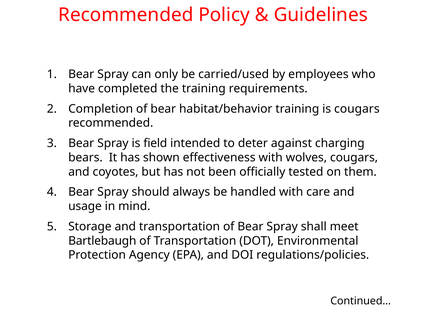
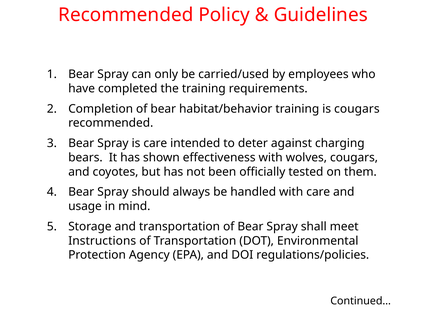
is field: field -> care
Bartlebaugh: Bartlebaugh -> Instructions
